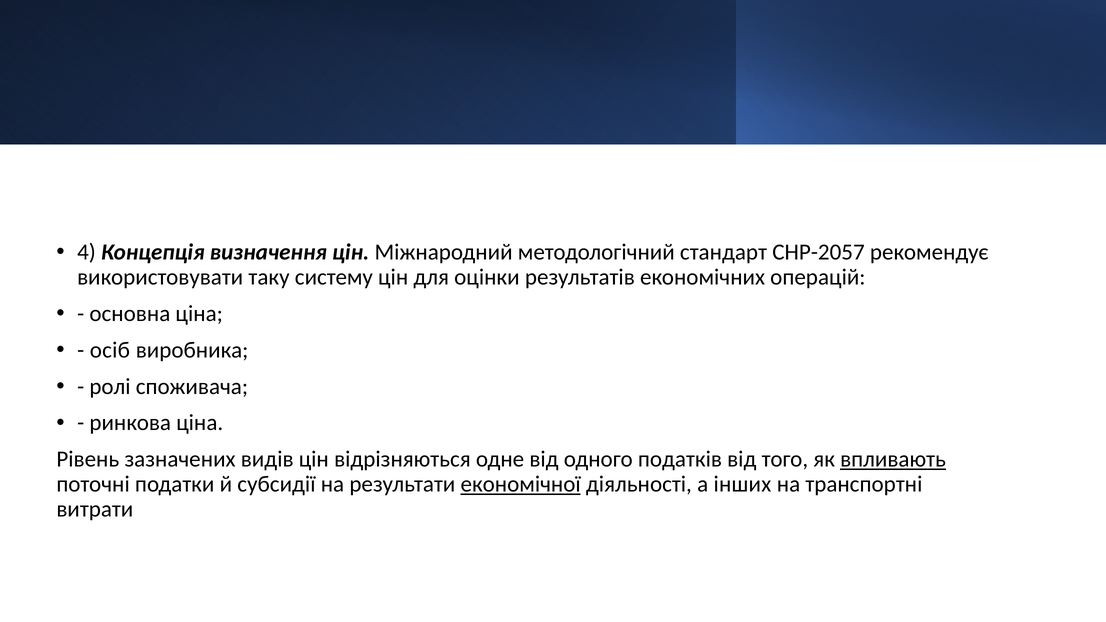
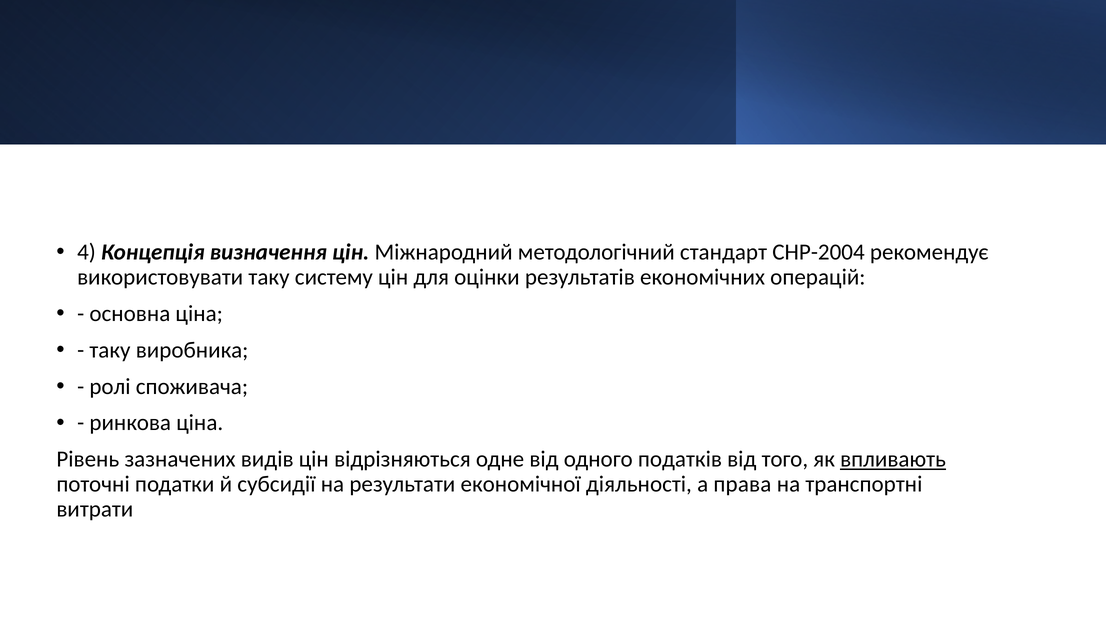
СНР-2057: СНР-2057 -> СНР-2004
осіб at (110, 350): осіб -> таку
економічної underline: present -> none
інших: інших -> права
